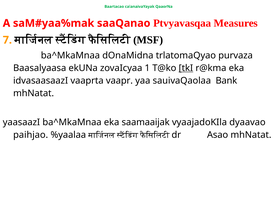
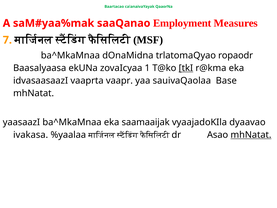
Ptvyavasqaa: Ptvyavasqaa -> Employment
purvaza: purvaza -> ropaodr
Bank: Bank -> Base
paihjao: paihjao -> ivakasa
mhNatat at (251, 135) underline: none -> present
